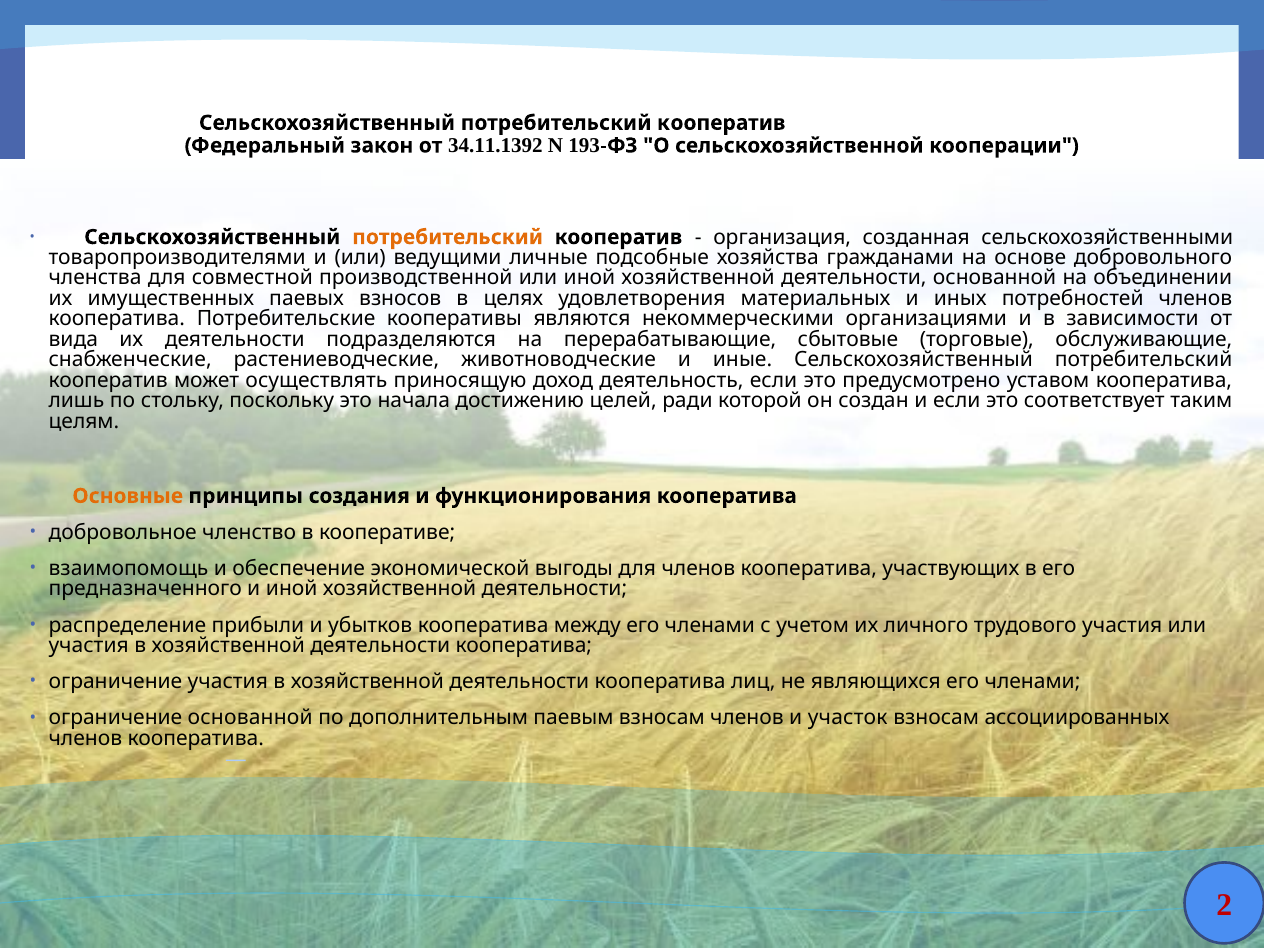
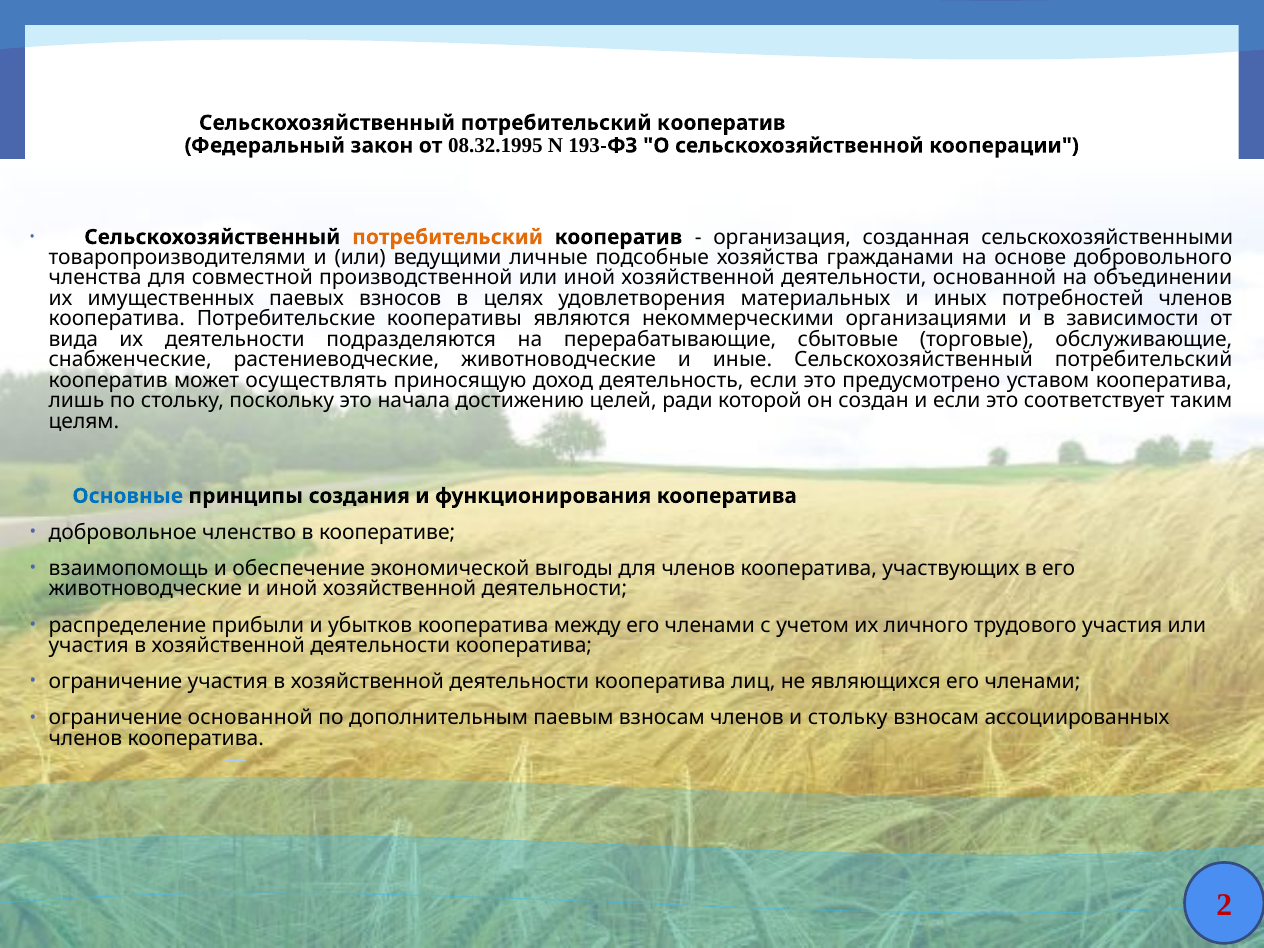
34.11.1392: 34.11.1392 -> 08.32.1995
Основные colour: orange -> blue
предназначенного at (145, 589): предназначенного -> животноводческие
и участок: участок -> стольку
